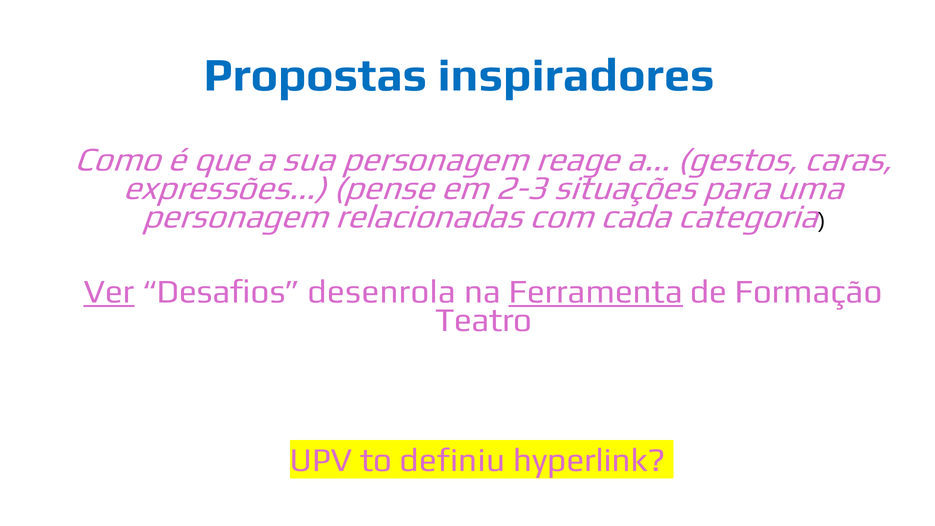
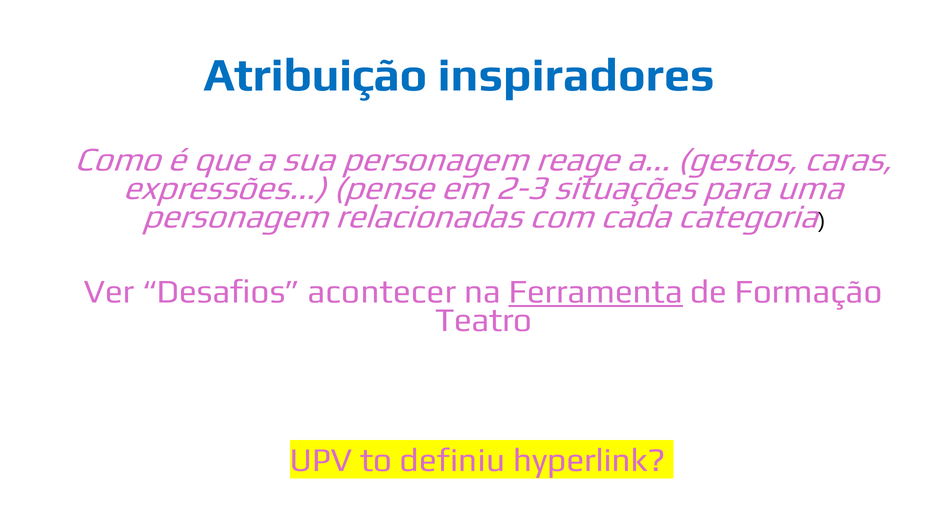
Propostas: Propostas -> Atribuição
Ver underline: present -> none
desenrola: desenrola -> acontecer
